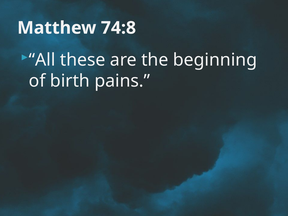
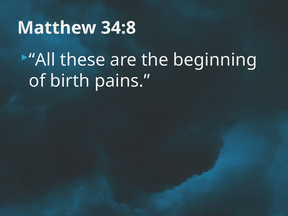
74:8: 74:8 -> 34:8
